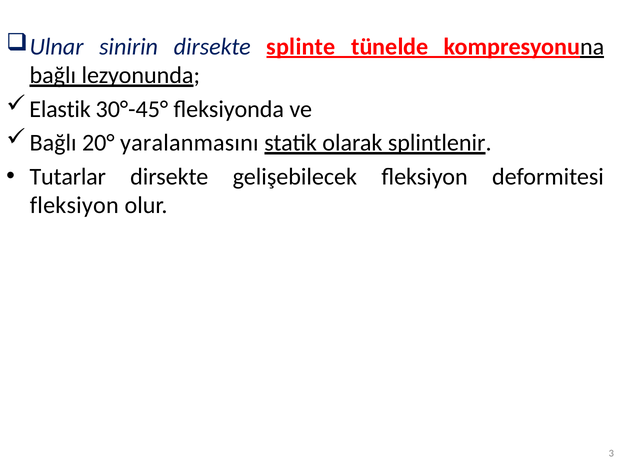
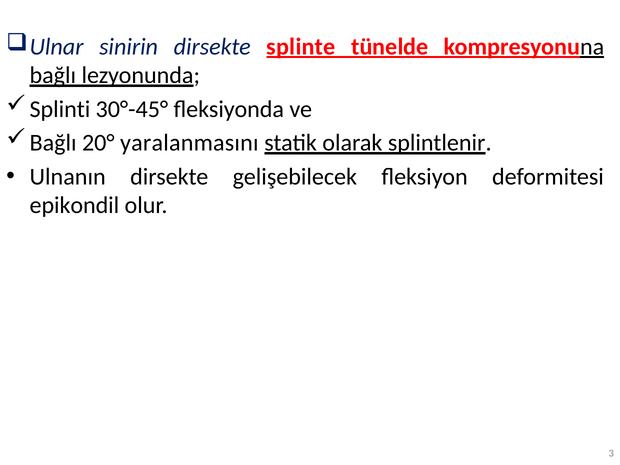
Elastik: Elastik -> Splinti
Tutarlar: Tutarlar -> Ulnanın
fleksiyon at (74, 206): fleksiyon -> epikondil
